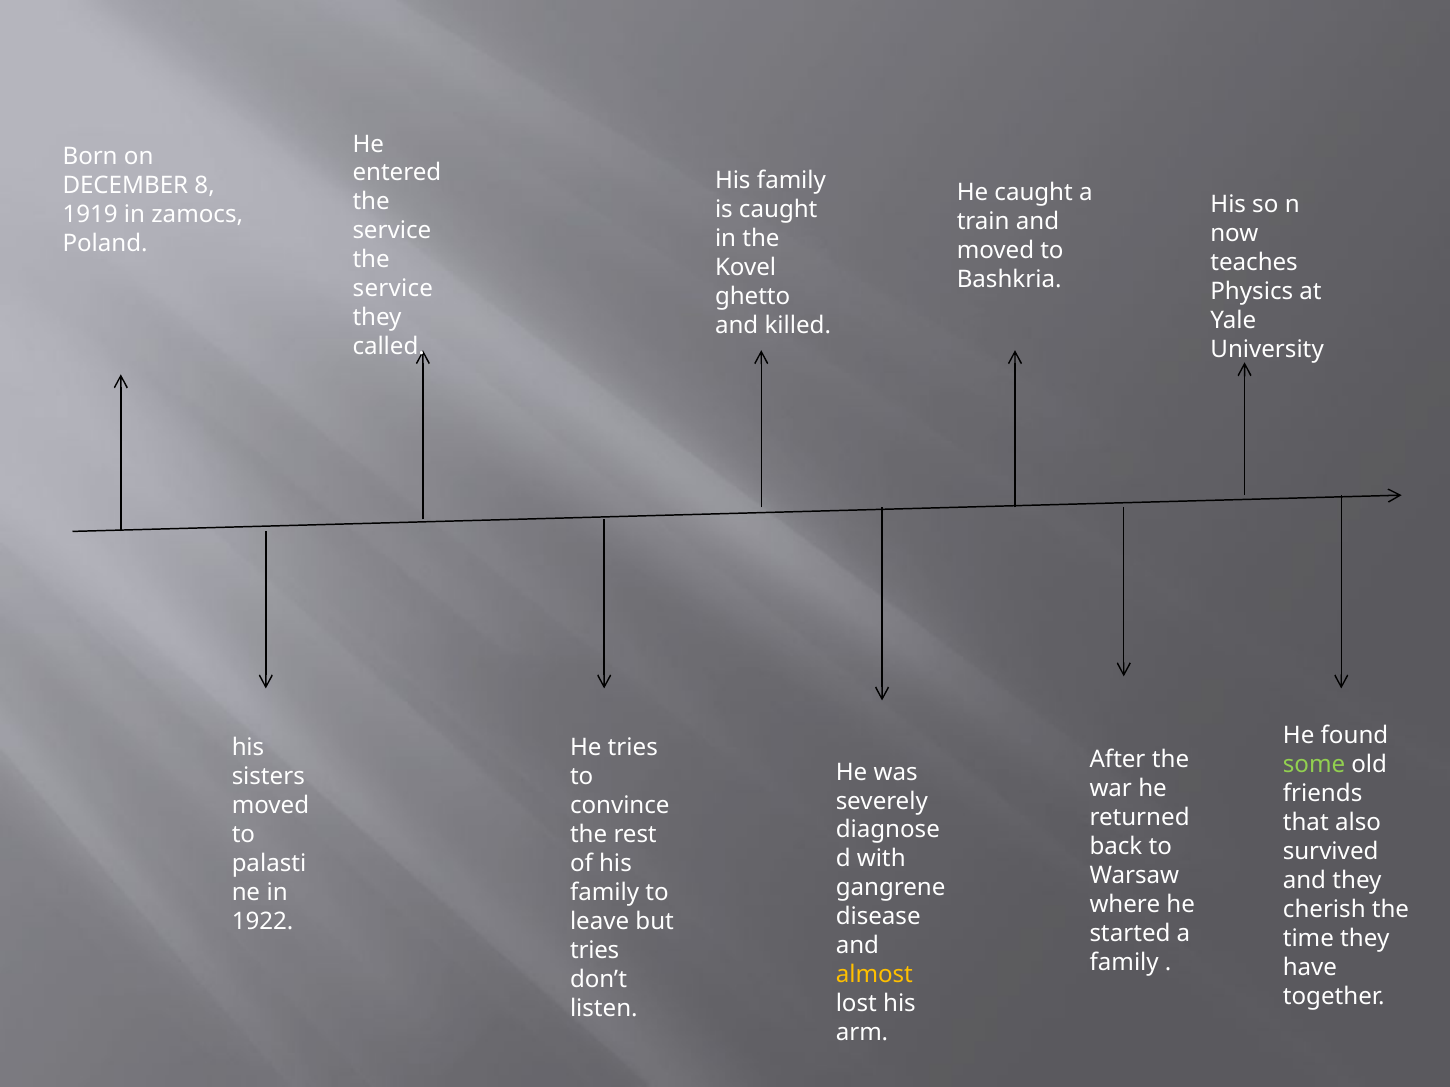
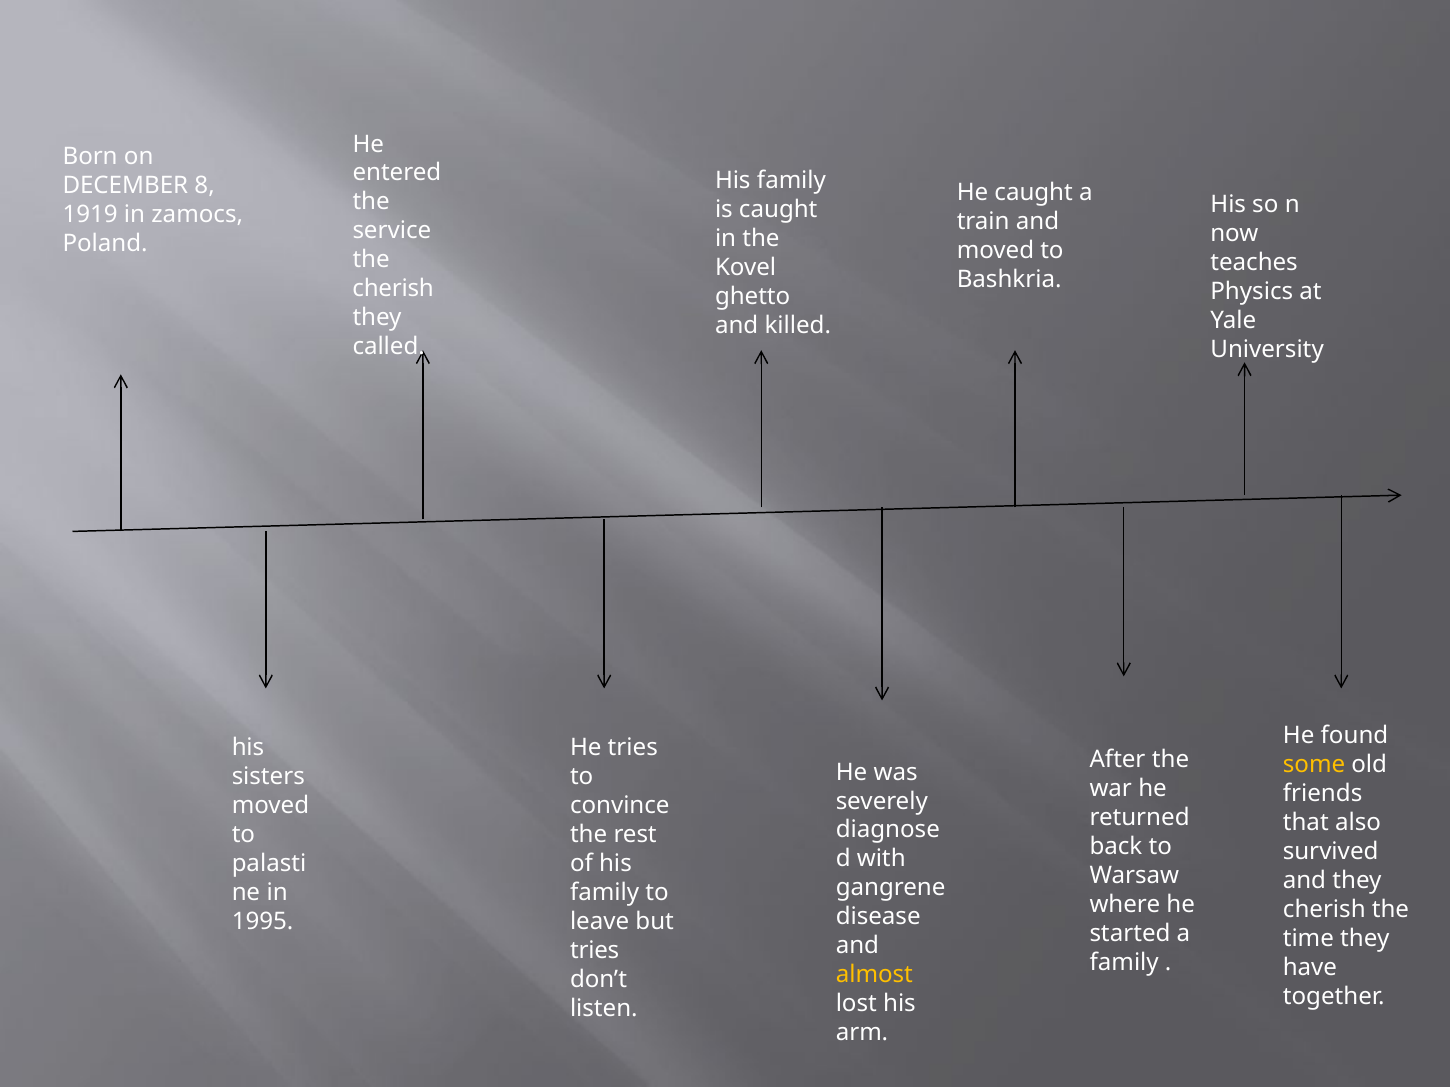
service at (393, 289): service -> cherish
some colour: light green -> yellow
1922: 1922 -> 1995
